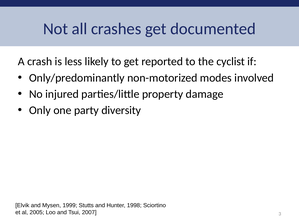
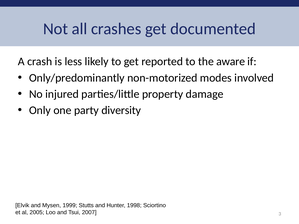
cyclist: cyclist -> aware
